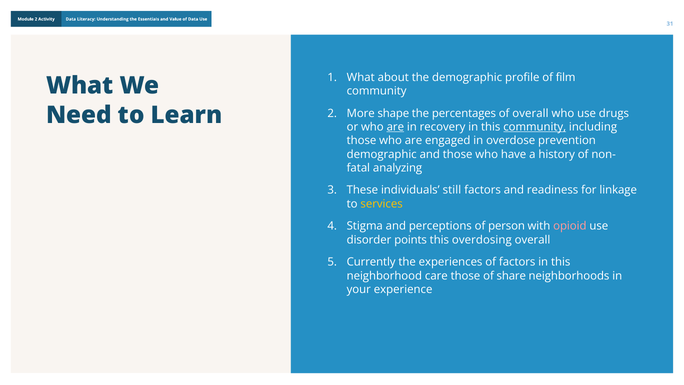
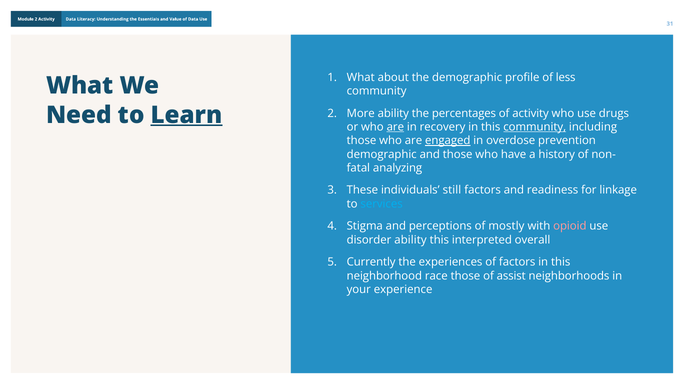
film: film -> less
Learn underline: none -> present
More shape: shape -> ability
of overall: overall -> activity
engaged underline: none -> present
services colour: yellow -> light blue
person: person -> mostly
disorder points: points -> ability
overdosing: overdosing -> interpreted
care: care -> race
share: share -> assist
